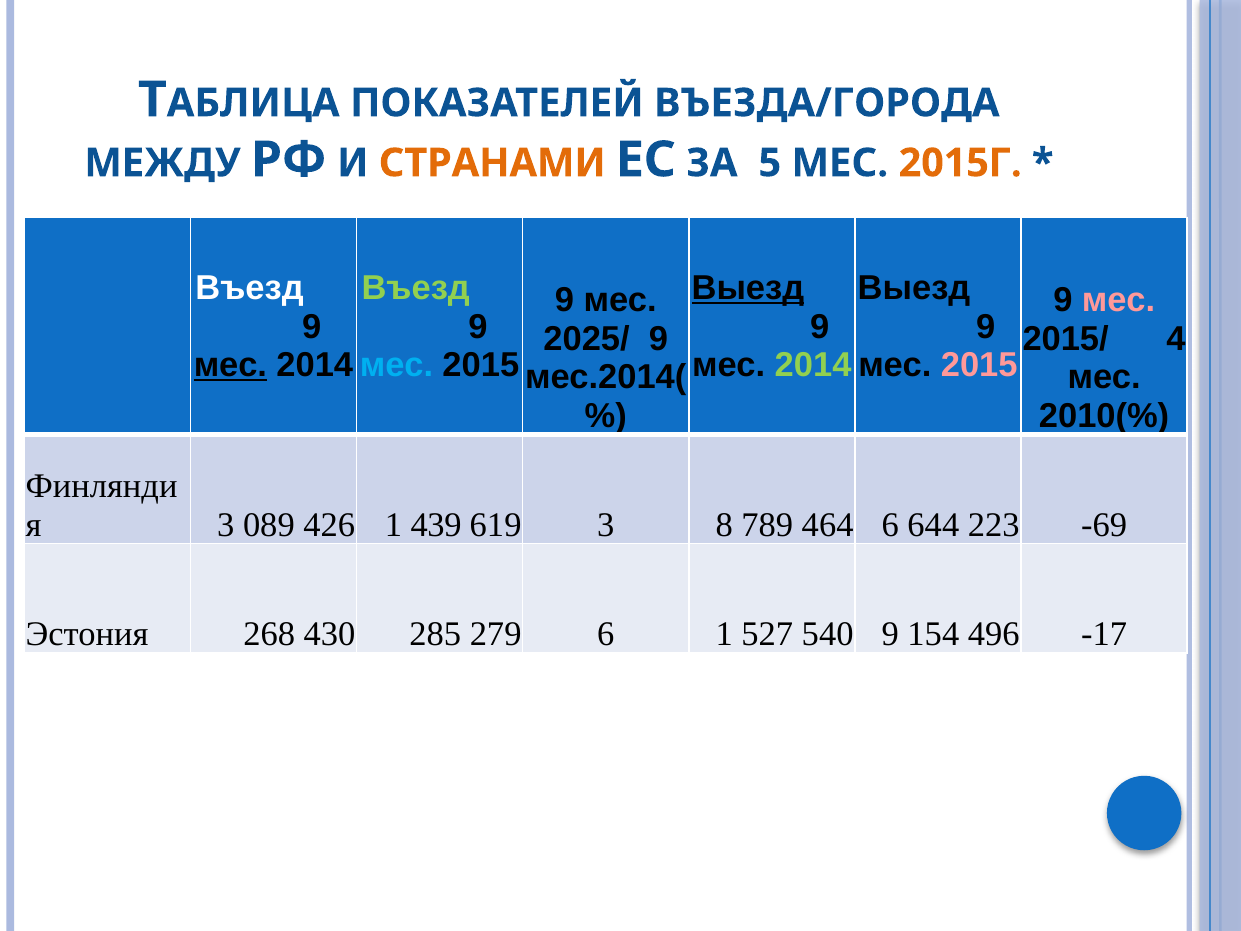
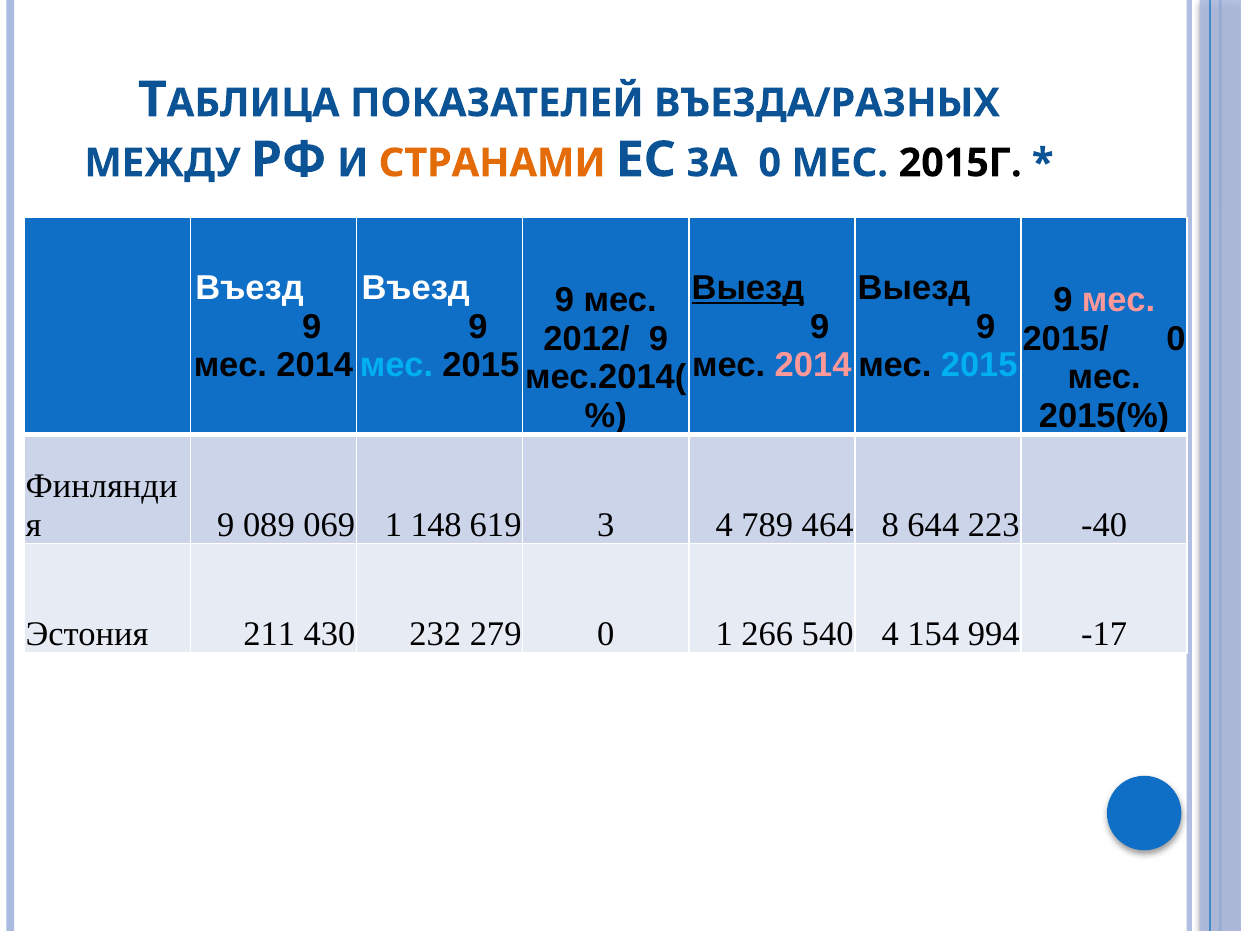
ВЪЕЗДА/ГОРОДА: ВЪЕЗДА/ГОРОДА -> ВЪЕЗДА/РАЗНЫХ
ЗА 5: 5 -> 0
2015Г colour: orange -> black
Въезд at (416, 288) colour: light green -> white
2025/: 2025/ -> 2012/
2015/ 4: 4 -> 0
мес at (230, 365) underline: present -> none
2014 at (813, 365) colour: light green -> pink
2015 at (979, 365) colour: pink -> light blue
2010(%: 2010(% -> 2015(%
3 at (226, 525): 3 -> 9
426: 426 -> 069
439: 439 -> 148
3 8: 8 -> 4
464 6: 6 -> 8
-69: -69 -> -40
268: 268 -> 211
285: 285 -> 232
279 6: 6 -> 0
527: 527 -> 266
540 9: 9 -> 4
496: 496 -> 994
